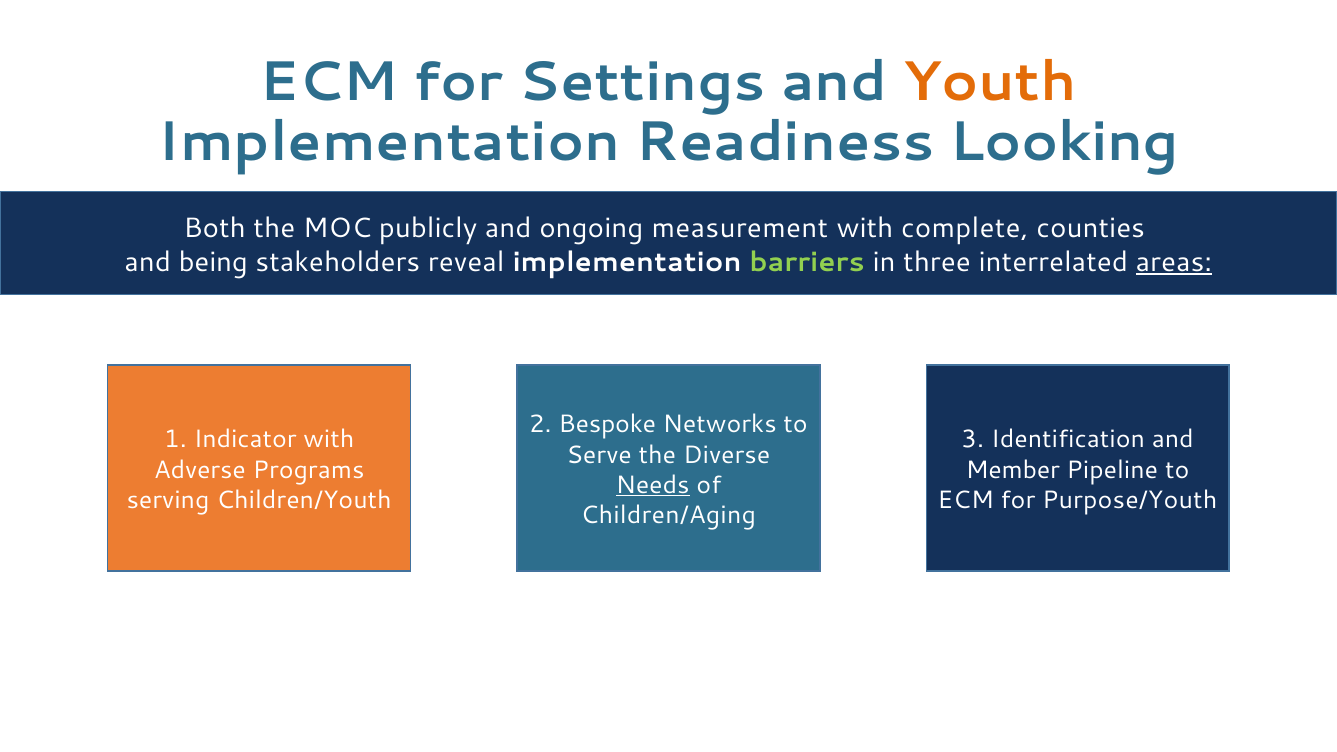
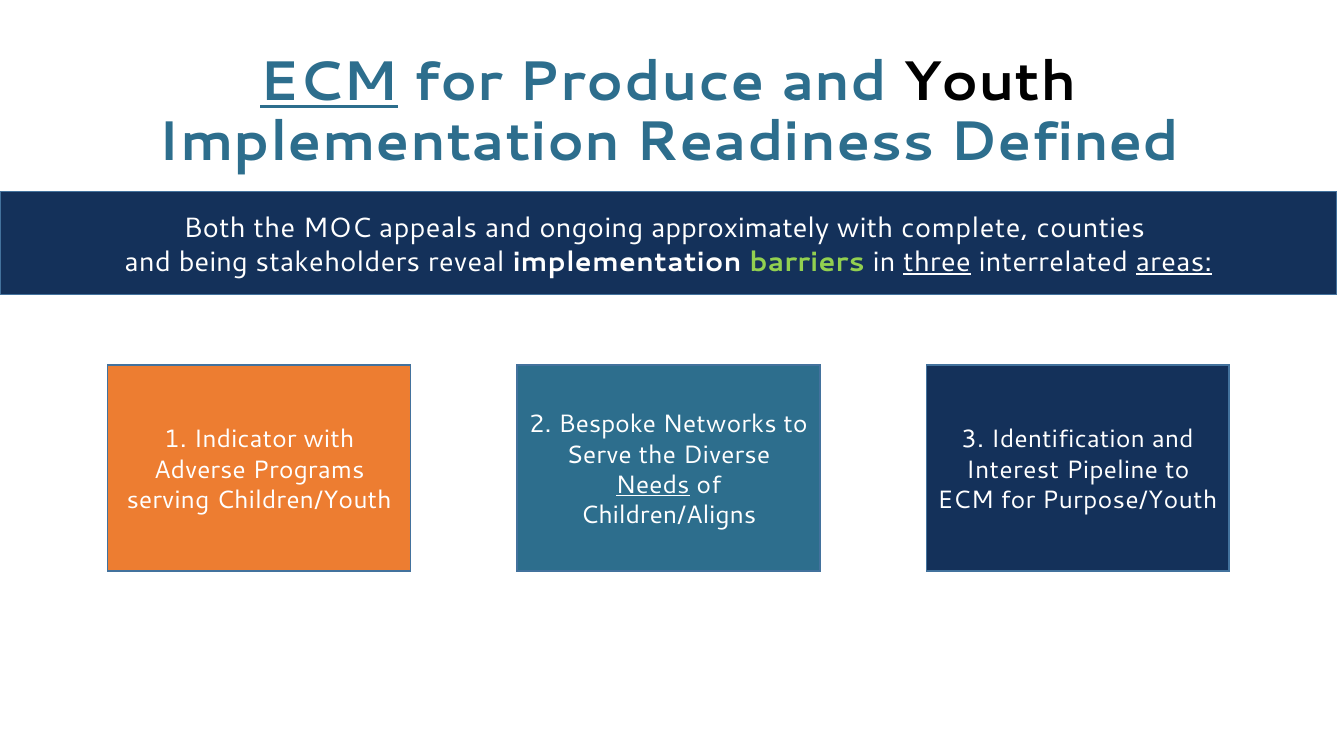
ECM at (329, 82) underline: none -> present
Settings: Settings -> Produce
Youth colour: orange -> black
Looking: Looking -> Defined
publicly: publicly -> appeals
measurement: measurement -> approximately
three underline: none -> present
Member: Member -> Interest
Children/Aging: Children/Aging -> Children/Aligns
